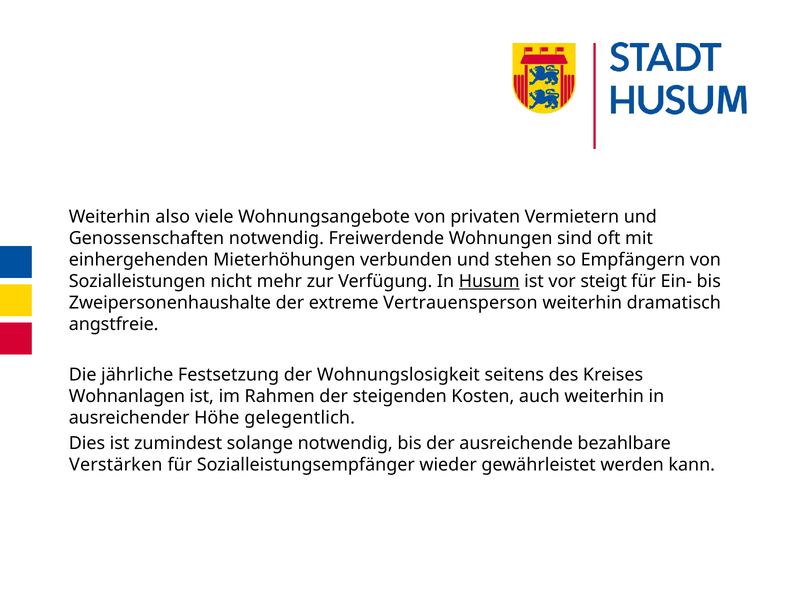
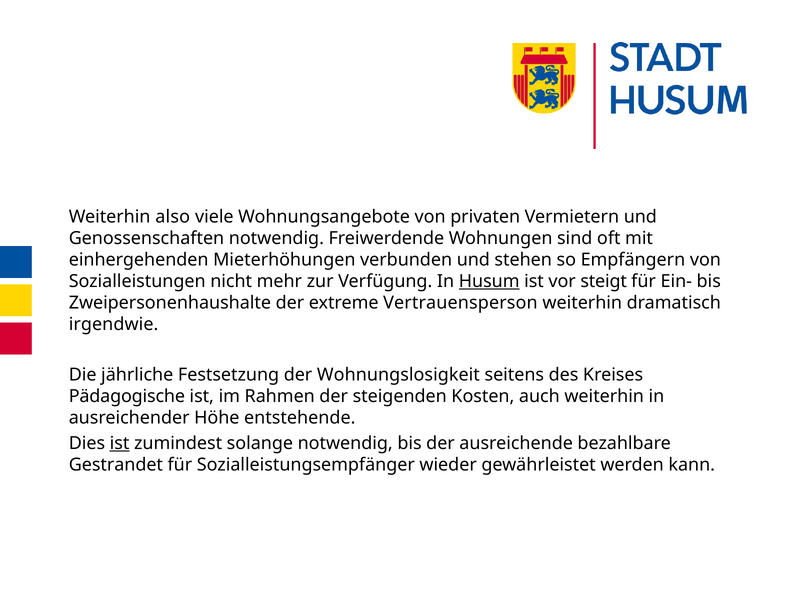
angstfreie: angstfreie -> irgendwie
Wohnanlagen: Wohnanlagen -> Pädagogische
gelegentlich: gelegentlich -> entstehende
ist at (120, 443) underline: none -> present
Verstärken: Verstärken -> Gestrandet
